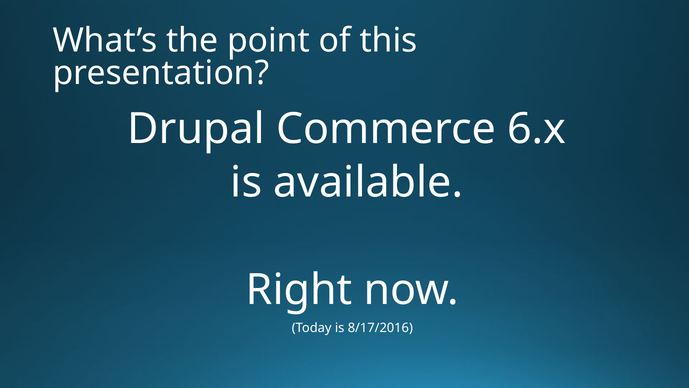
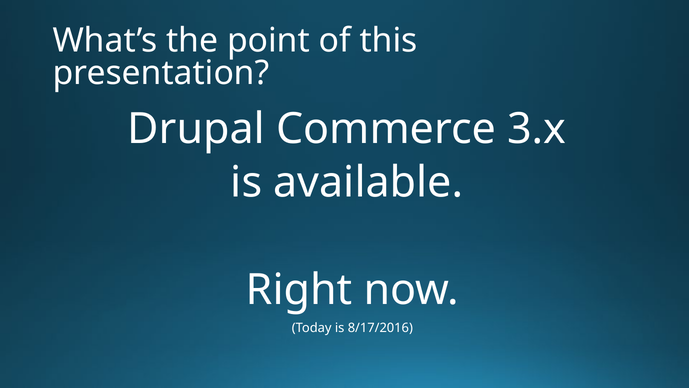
6.x: 6.x -> 3.x
